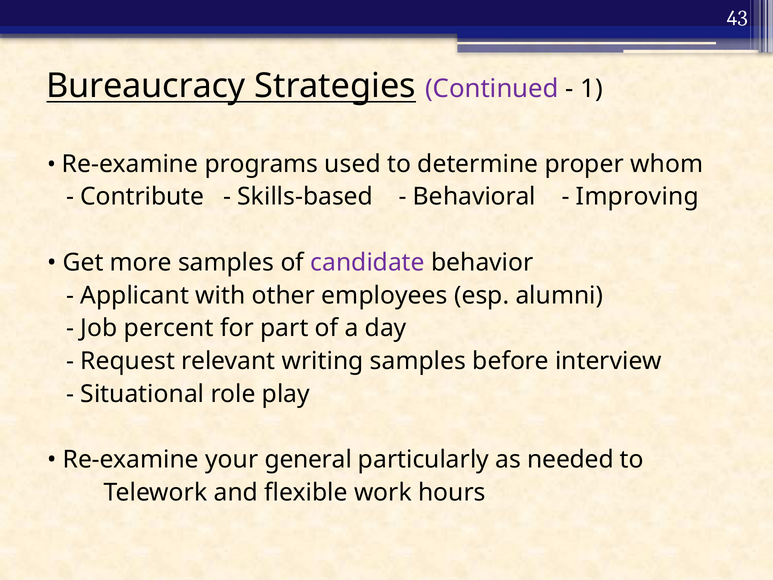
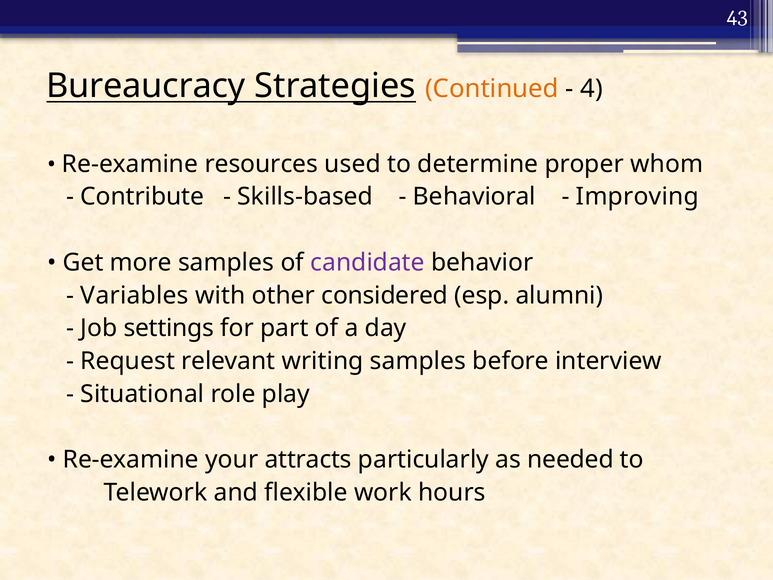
Continued colour: purple -> orange
1: 1 -> 4
programs: programs -> resources
Applicant: Applicant -> Variables
employees: employees -> considered
percent: percent -> settings
general: general -> attracts
